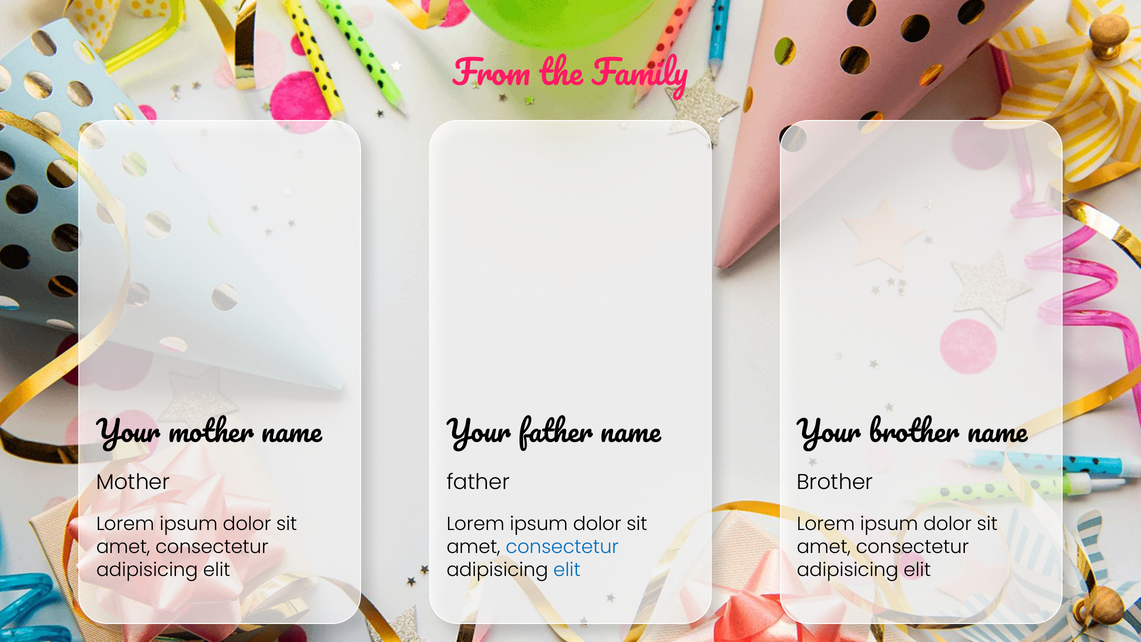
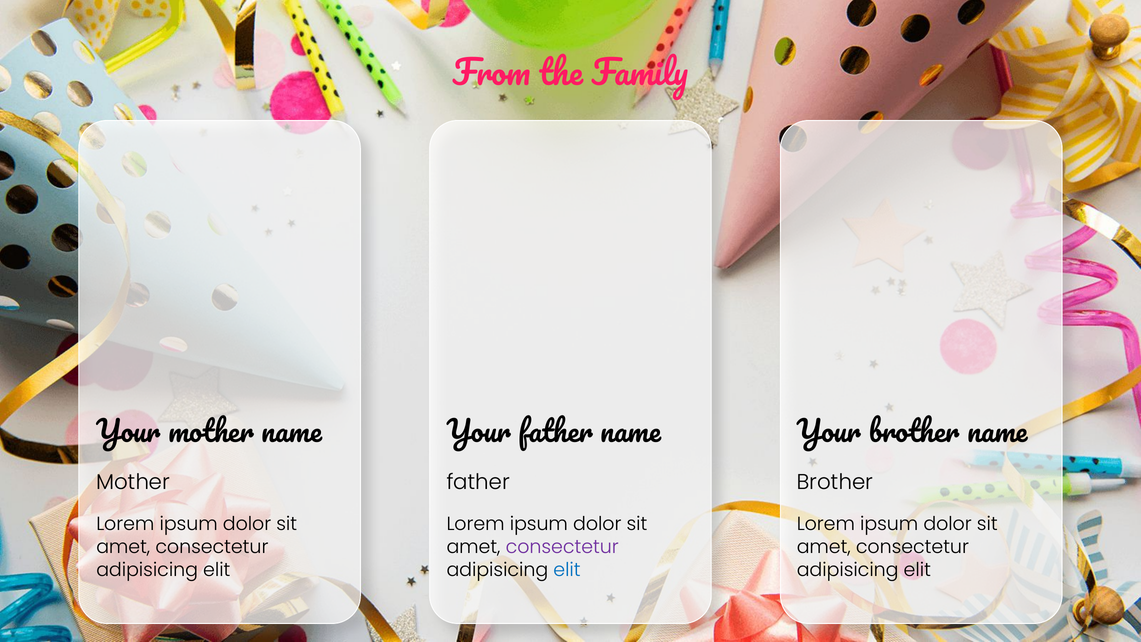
consectetur at (562, 547) colour: blue -> purple
